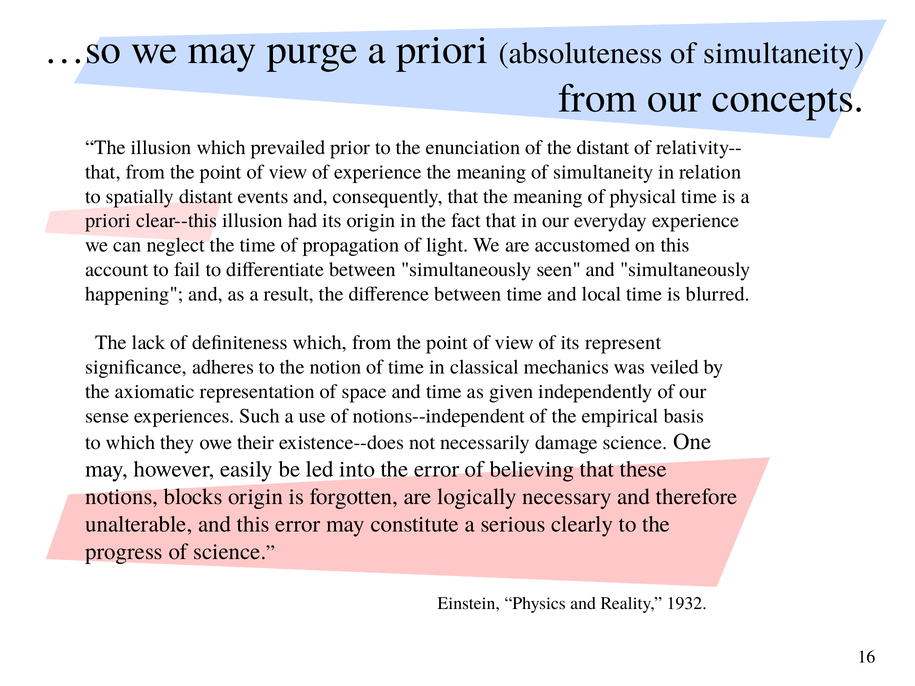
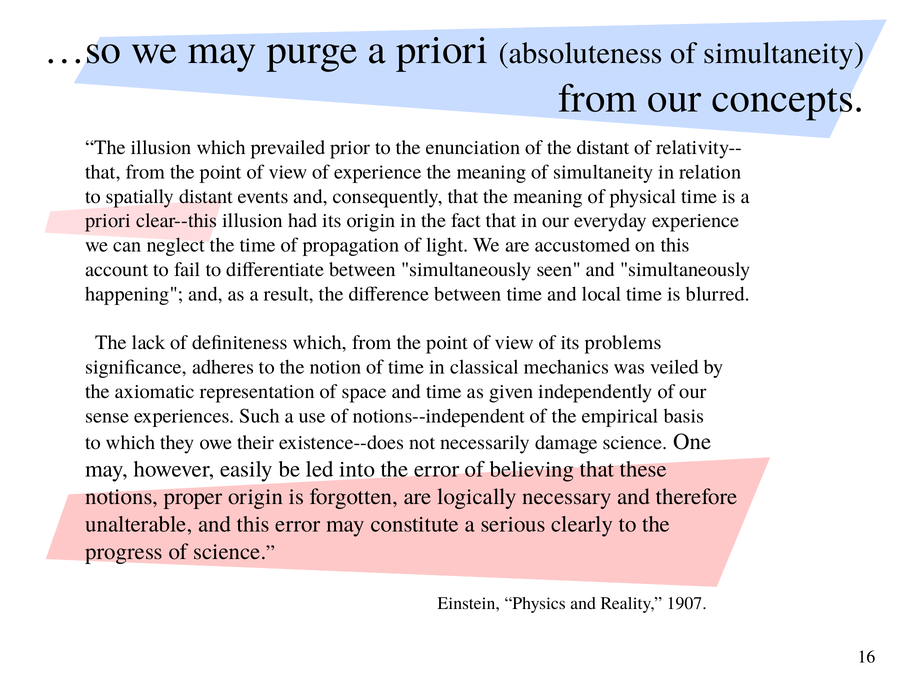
represent: represent -> problems
blocks: blocks -> proper
1932: 1932 -> 1907
